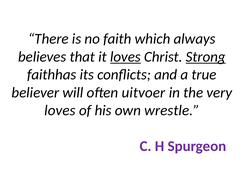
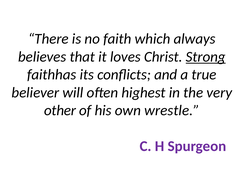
loves at (125, 57) underline: present -> none
uitvoer: uitvoer -> highest
loves at (60, 110): loves -> other
